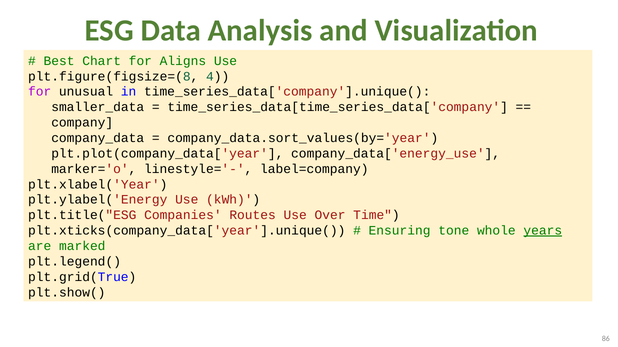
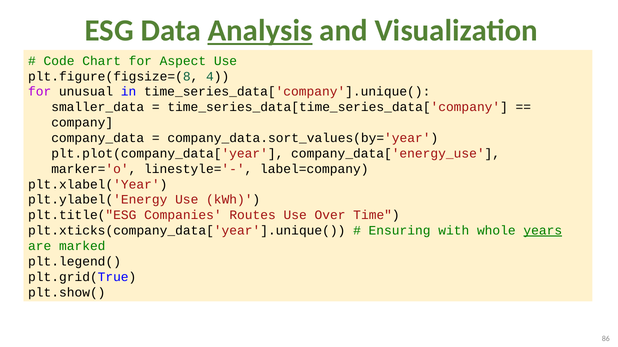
Analysis underline: none -> present
Best: Best -> Code
Aligns: Aligns -> Aspect
tone: tone -> with
